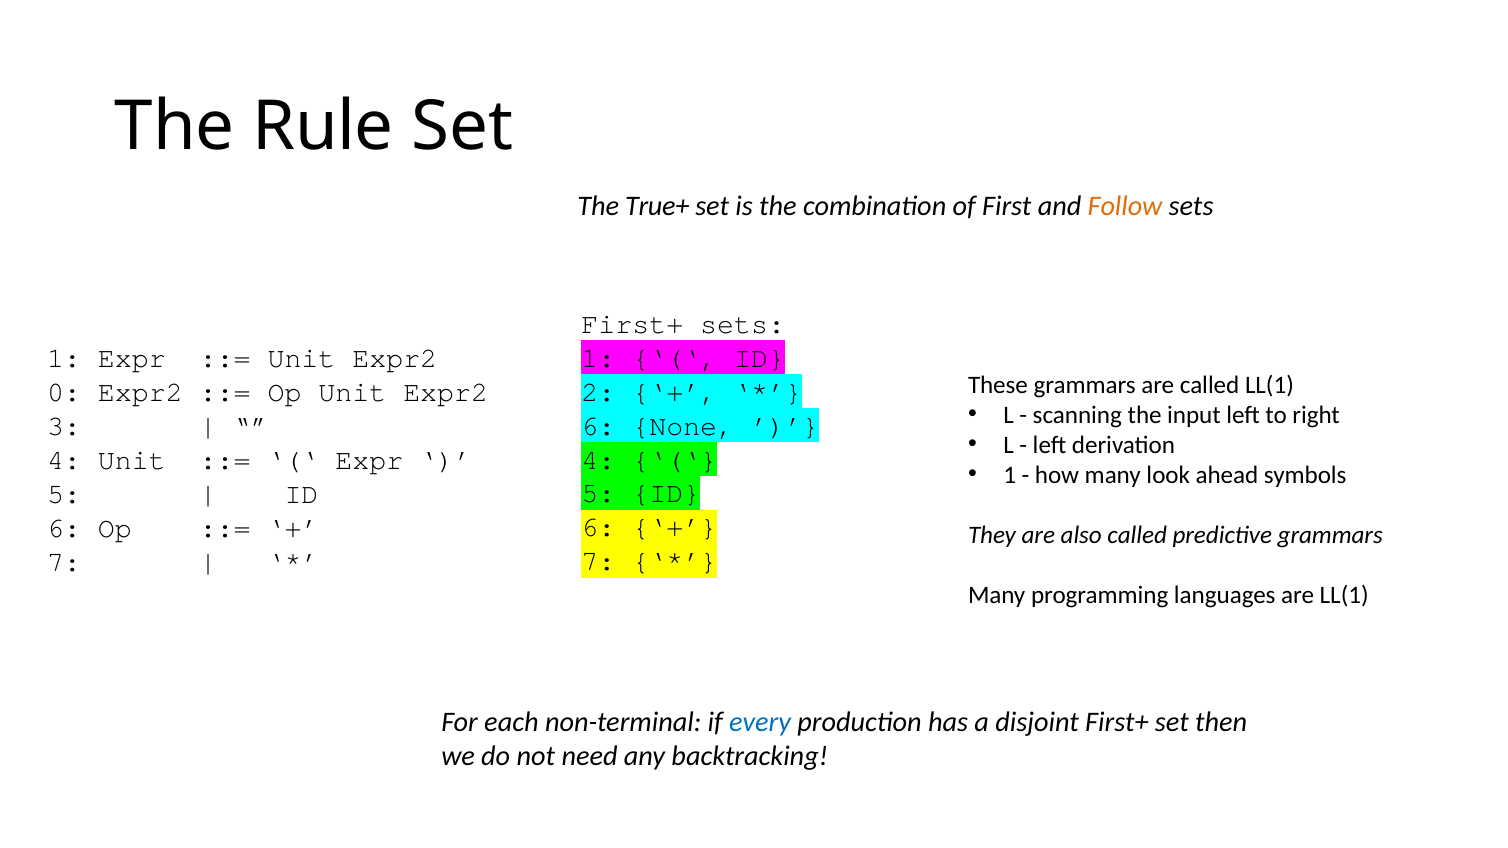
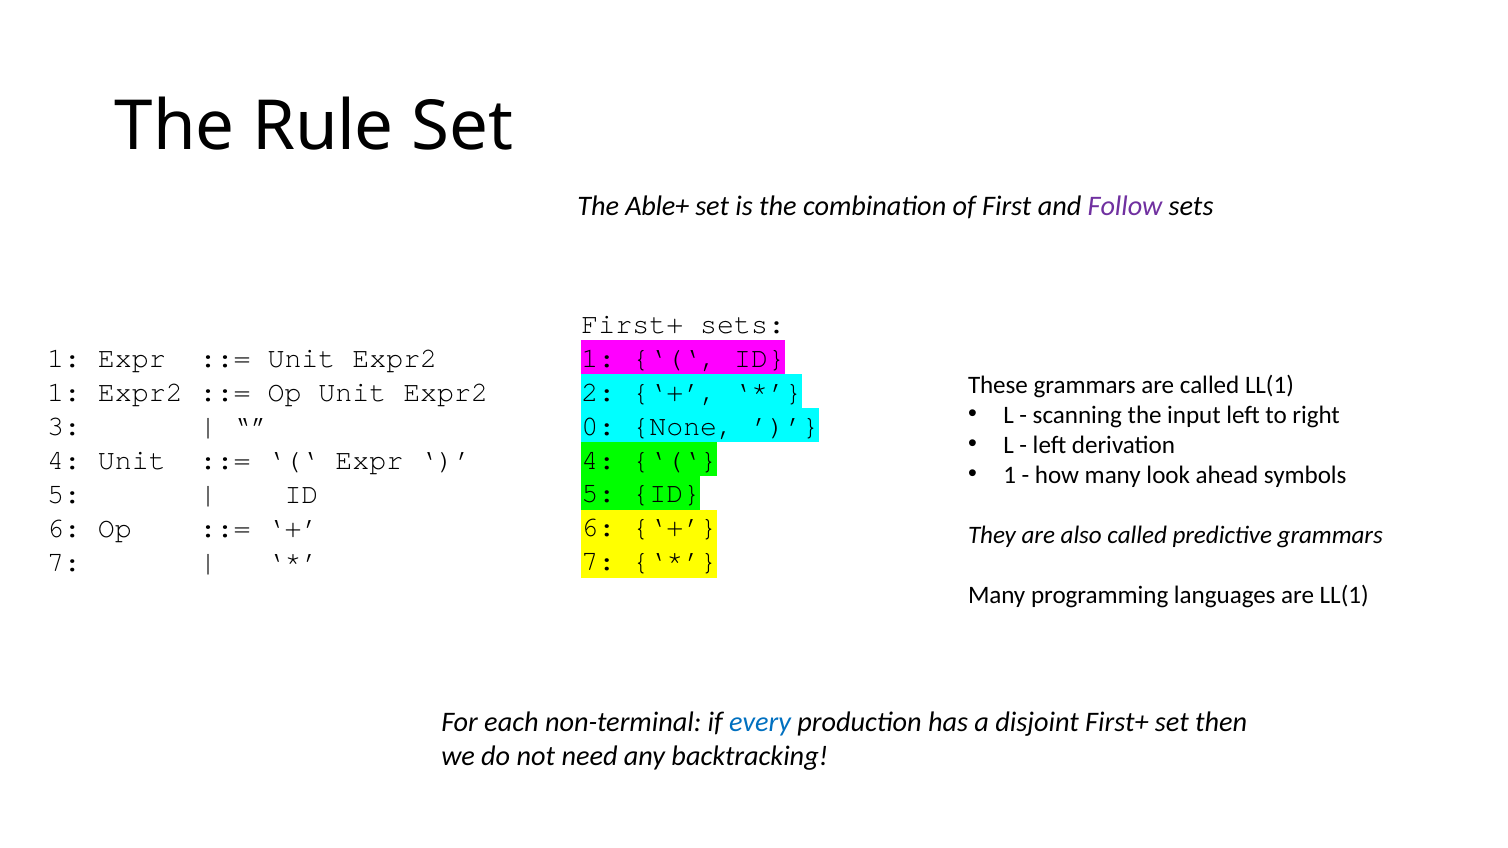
True+: True+ -> Able+
Follow colour: orange -> purple
0 at (64, 392): 0 -> 1
6 at (598, 426): 6 -> 0
